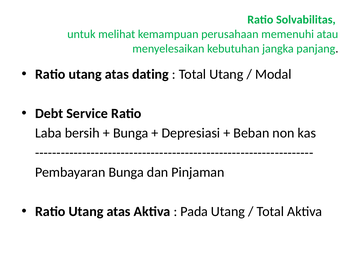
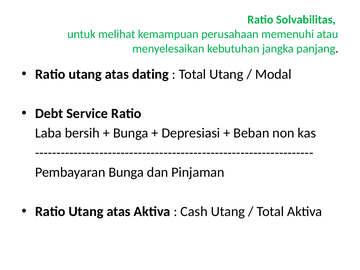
Pada: Pada -> Cash
